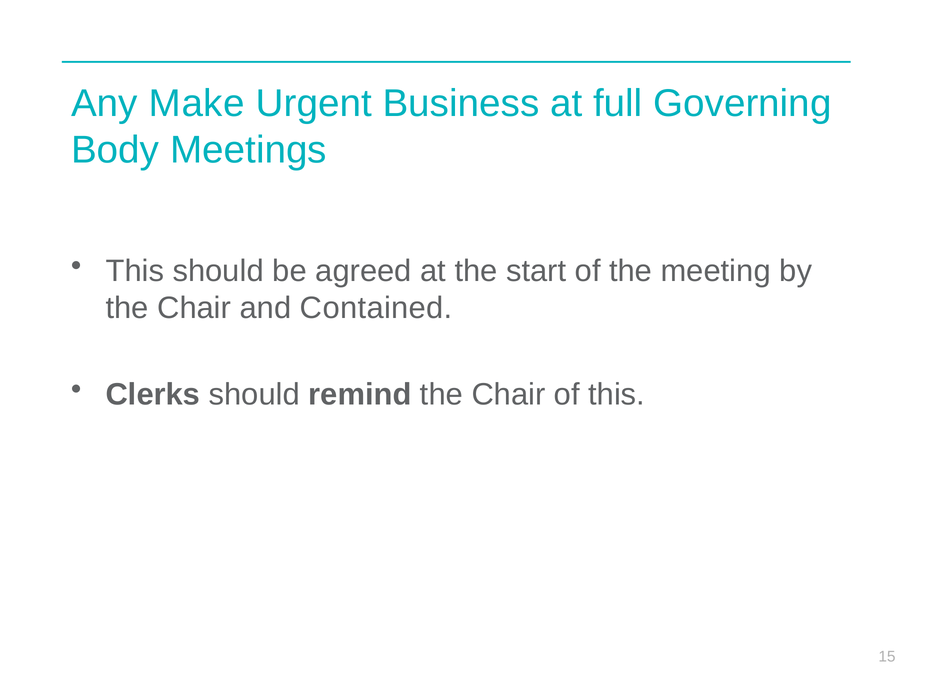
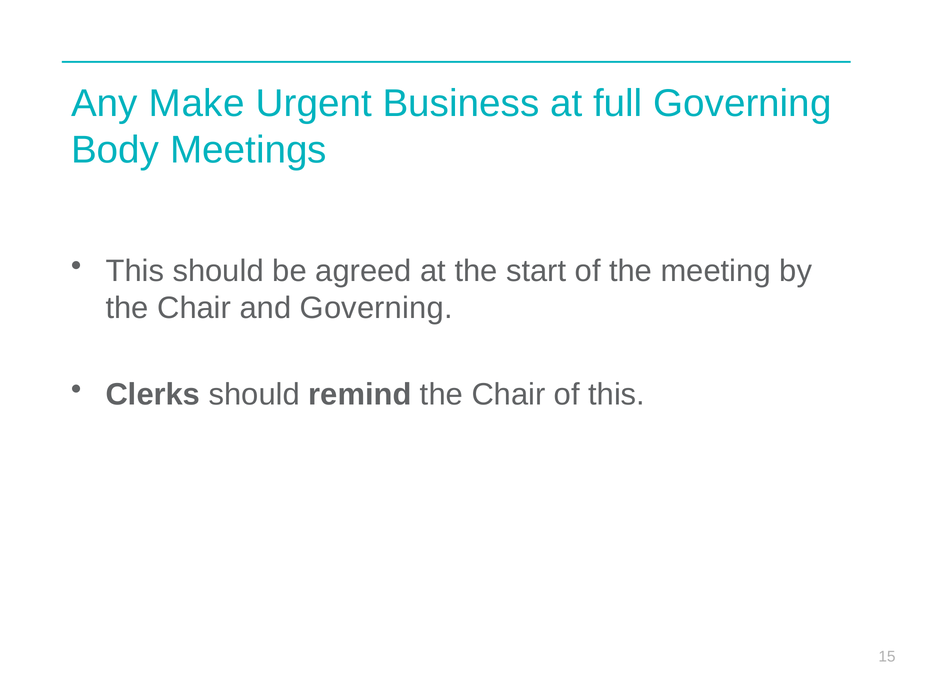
and Contained: Contained -> Governing
